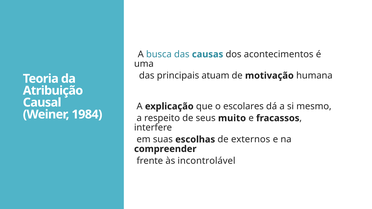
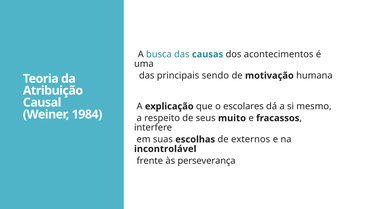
atuam: atuam -> sendo
compreender: compreender -> incontrolável
incontrolável: incontrolável -> perseverança
